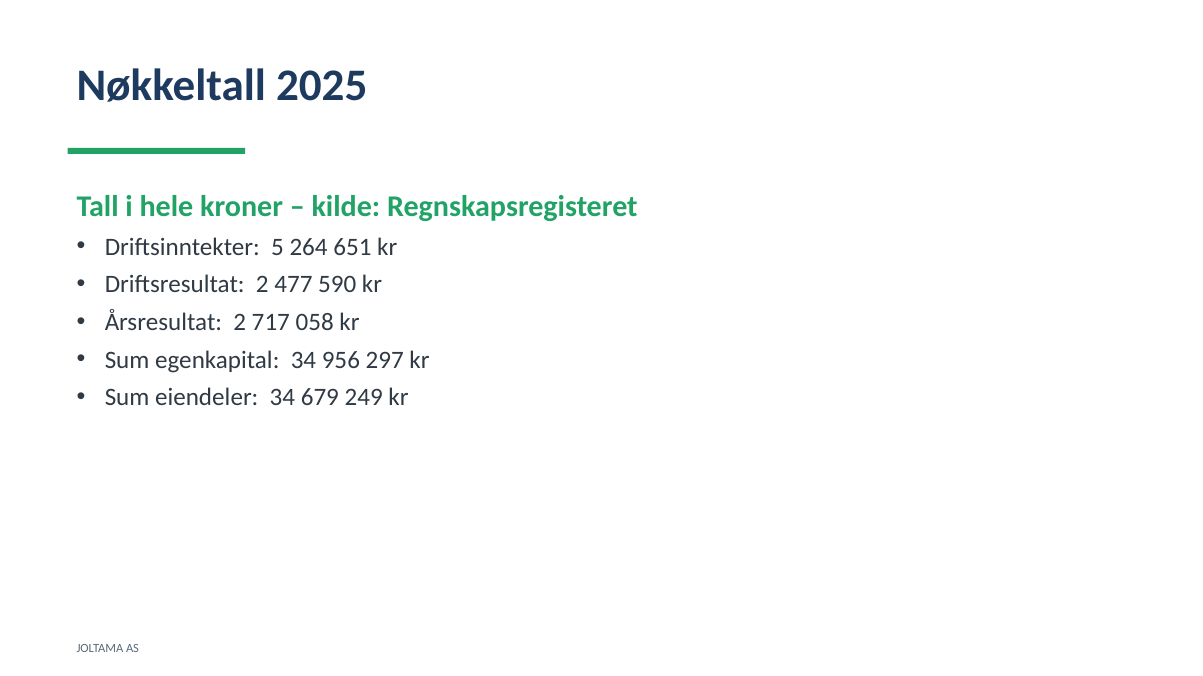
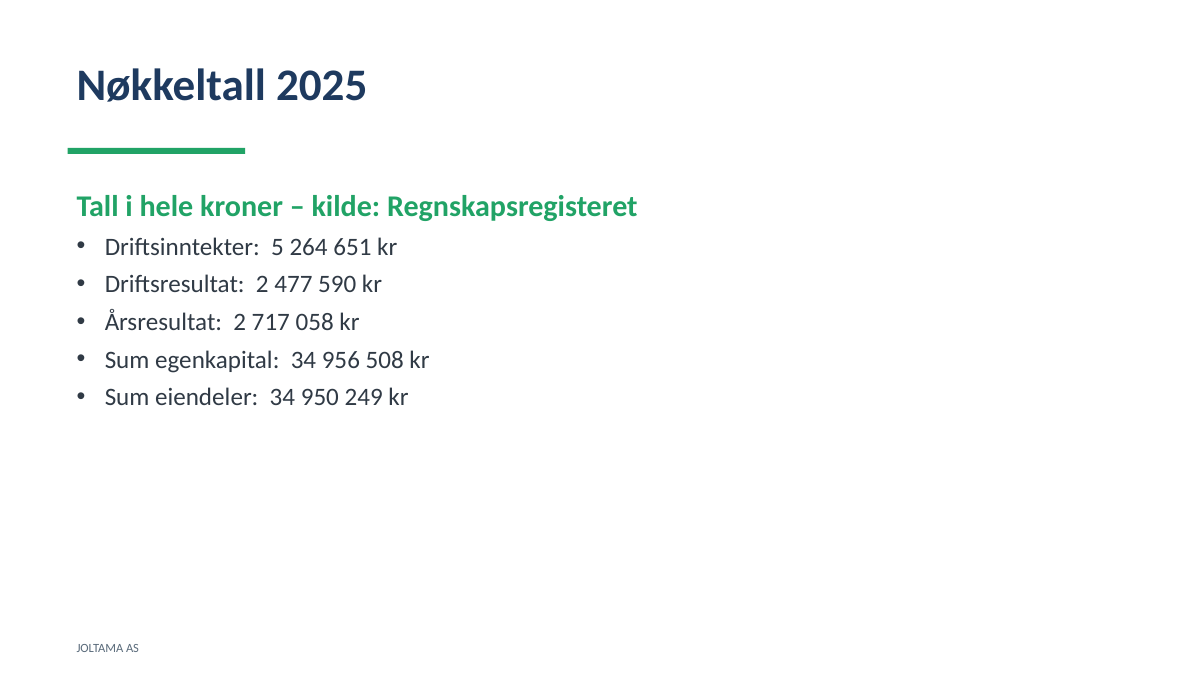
297: 297 -> 508
679: 679 -> 950
